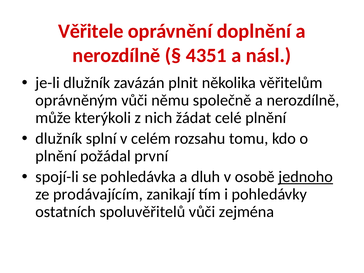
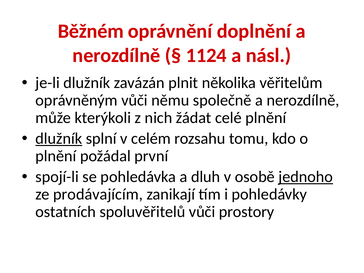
Věřitele: Věřitele -> Běžném
4351: 4351 -> 1124
dlužník at (59, 139) underline: none -> present
zejména: zejména -> prostory
